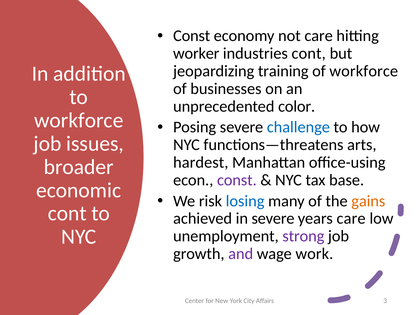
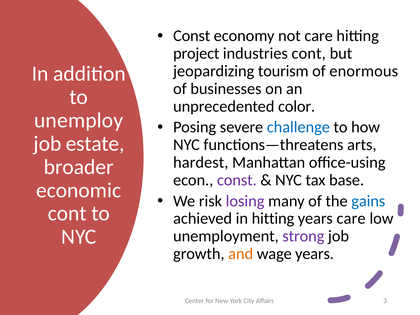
worker: worker -> project
training: training -> tourism
of workforce: workforce -> enormous
workforce at (79, 120): workforce -> unemploy
issues: issues -> estate
losing colour: blue -> purple
gains colour: orange -> blue
in severe: severe -> hitting
and colour: purple -> orange
wage work: work -> years
